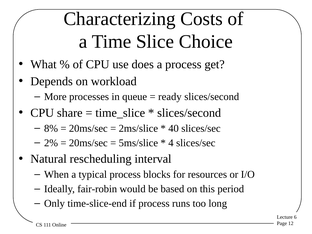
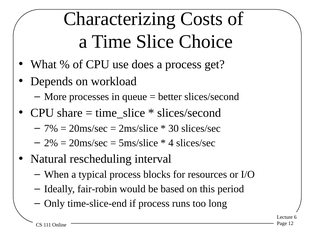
ready: ready -> better
8%: 8% -> 7%
40: 40 -> 30
